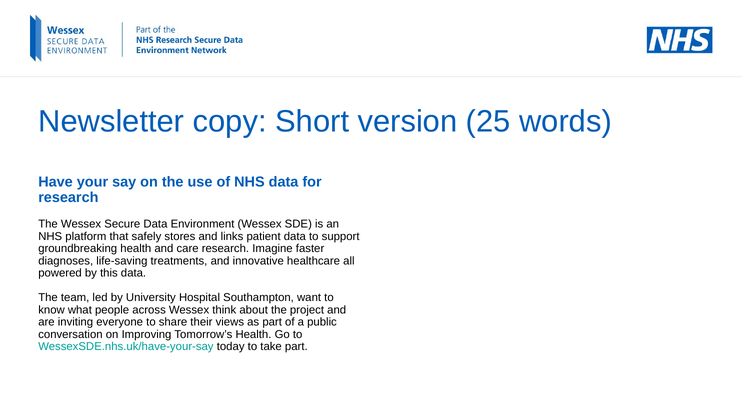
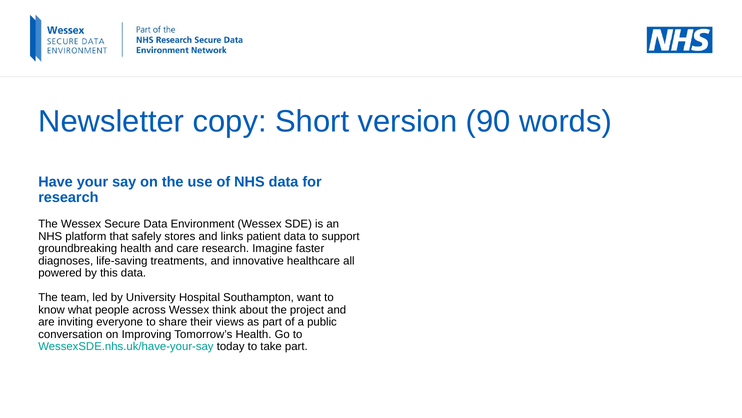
25: 25 -> 90
